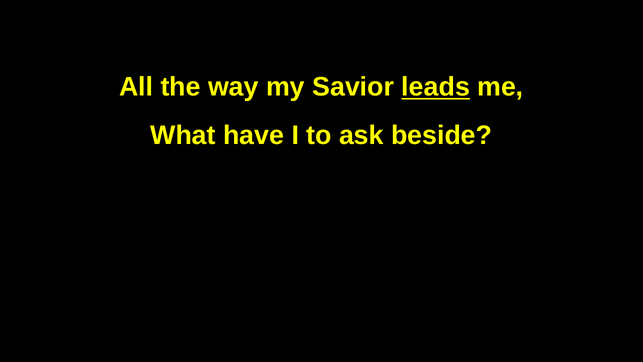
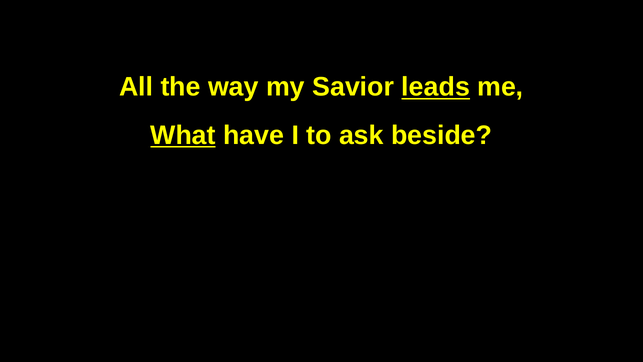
What underline: none -> present
